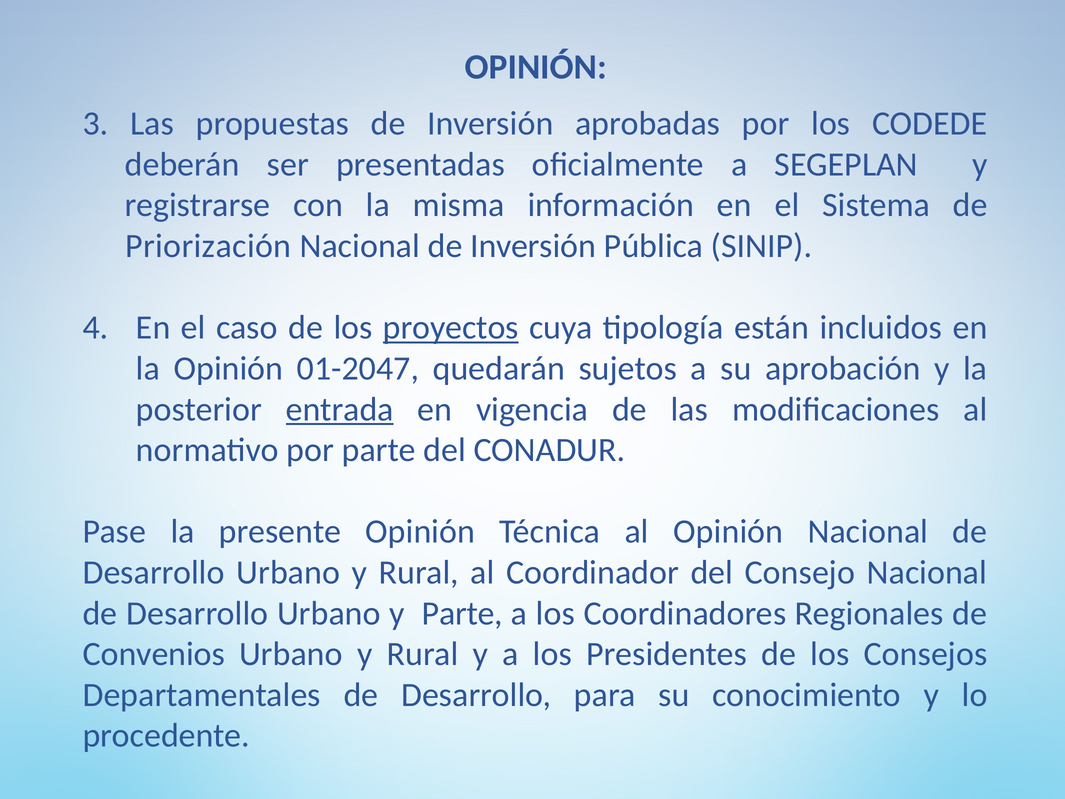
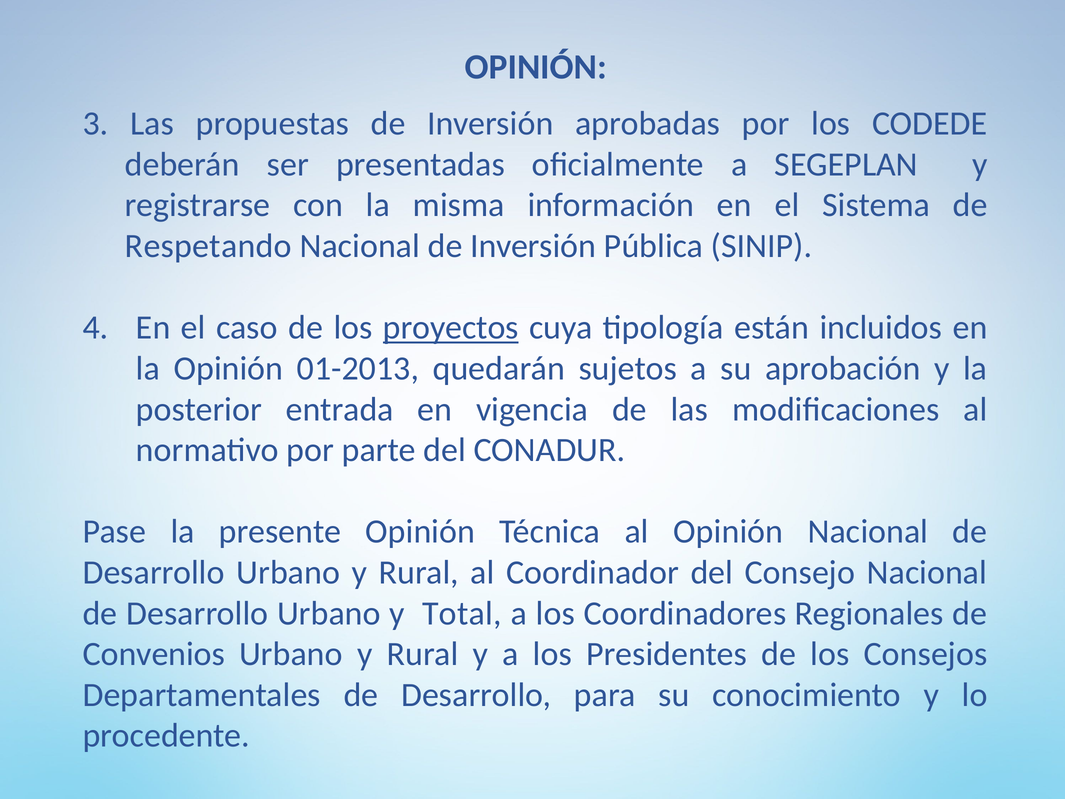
Priorización: Priorización -> Respetando
01-2047: 01-2047 -> 01-2013
entrada underline: present -> none
y Parte: Parte -> Total
